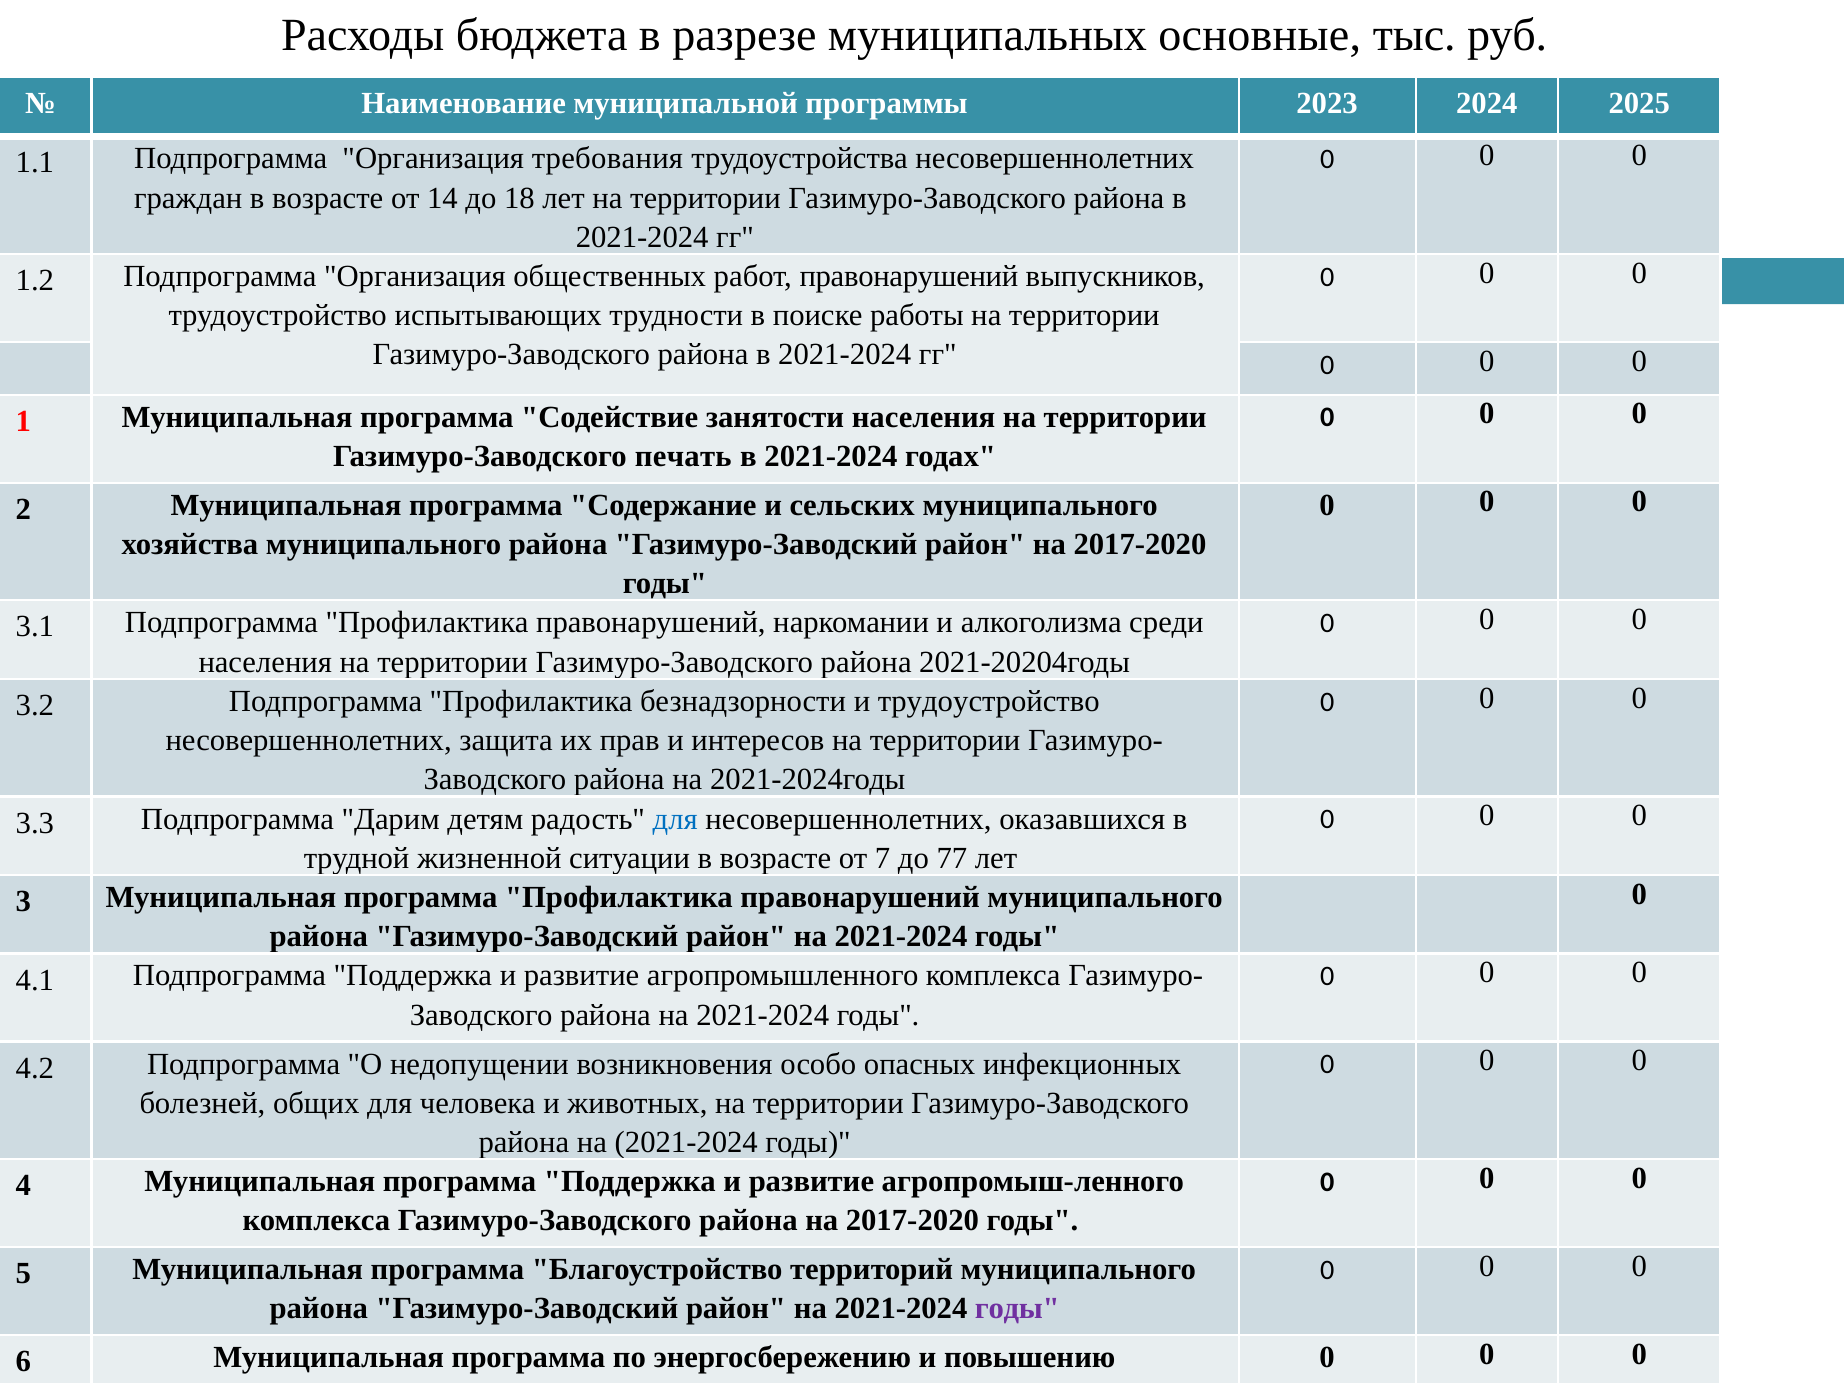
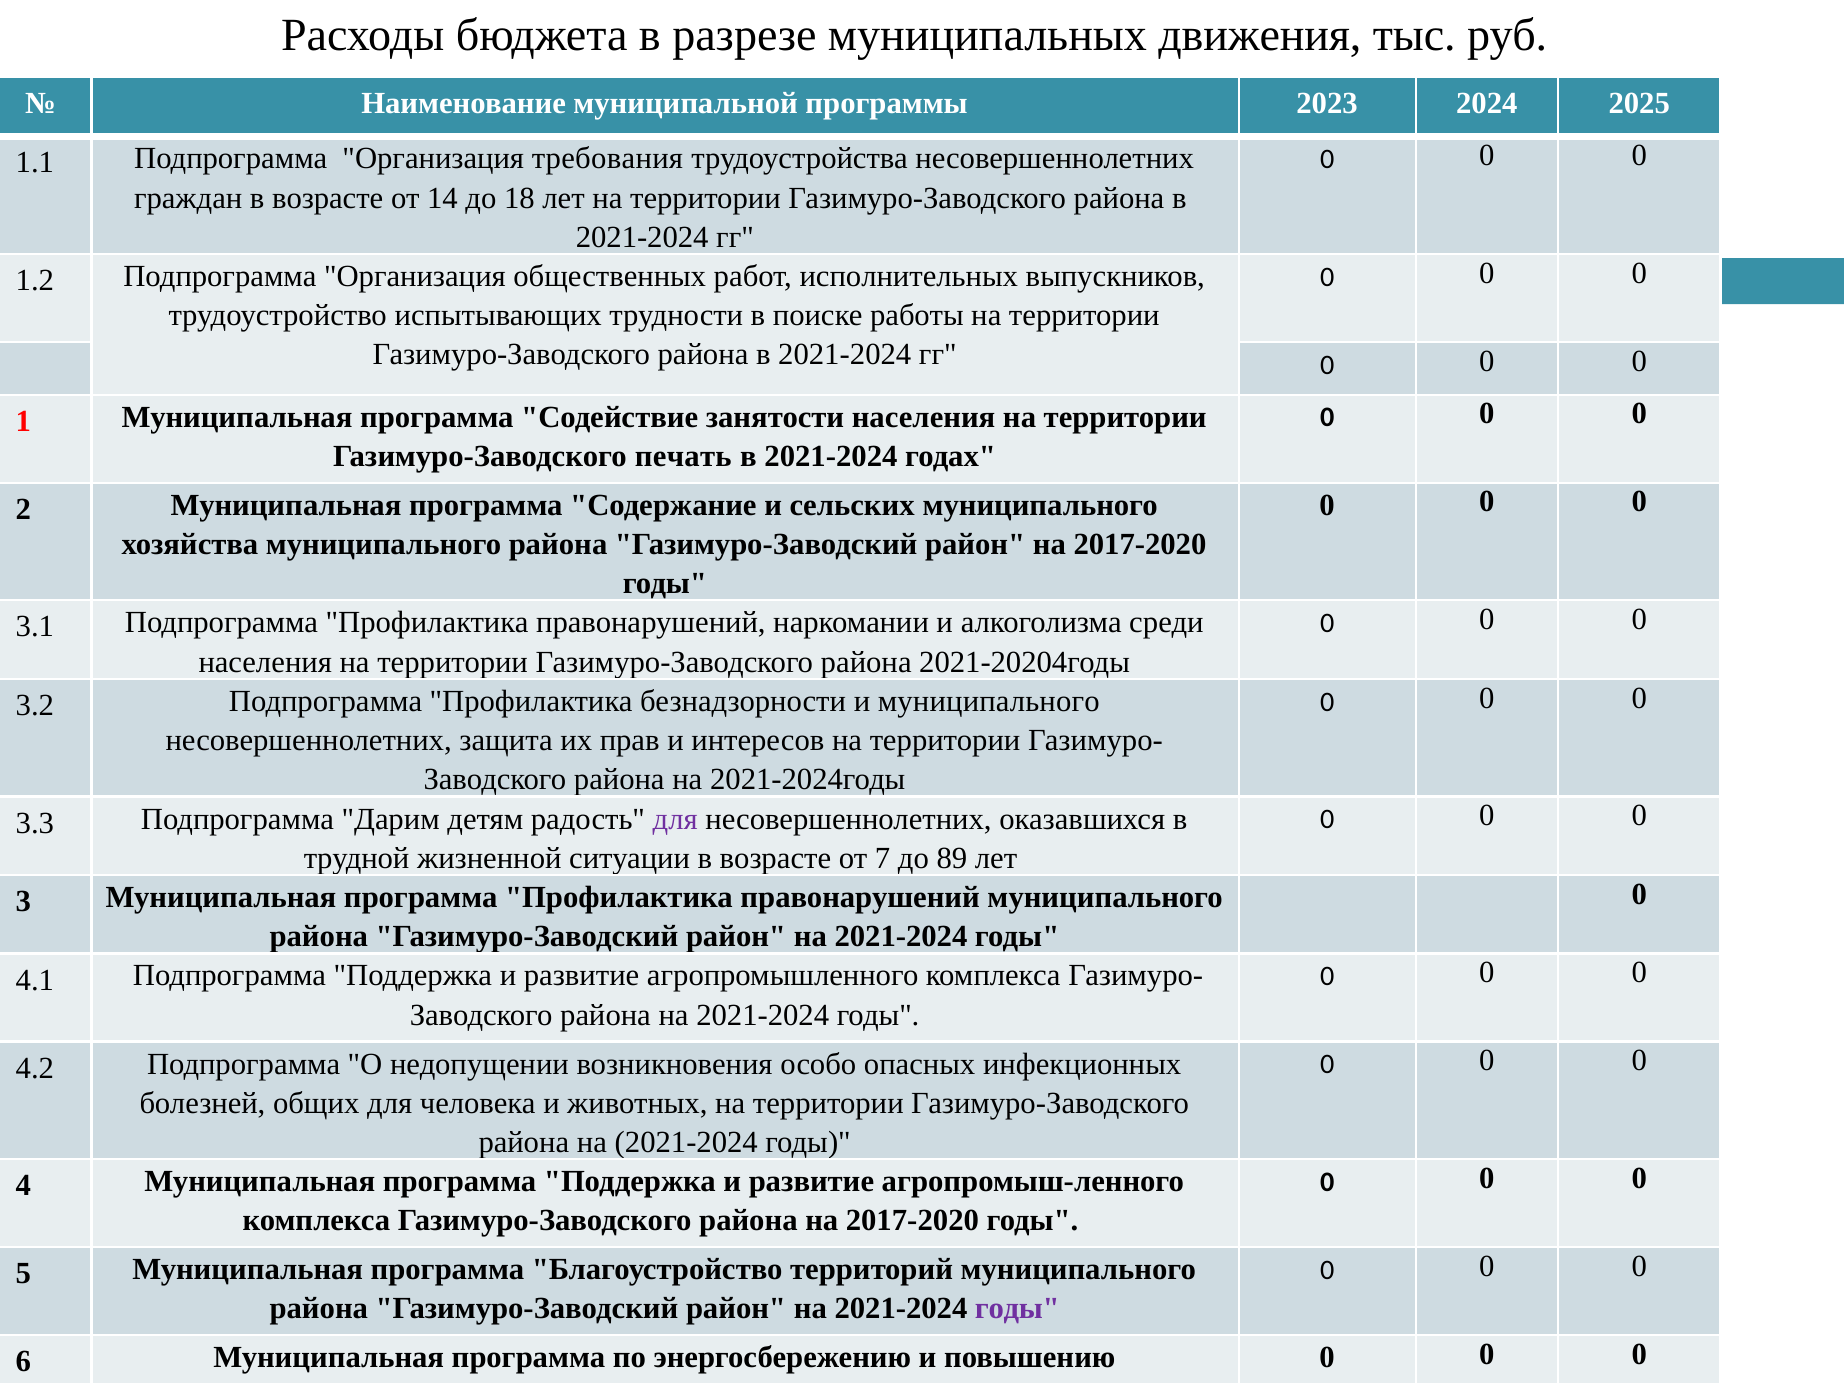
муниципальных основные: основные -> движения
работ правонарушений: правонарушений -> исполнительных
и трудоустройство: трудоустройство -> муниципального
для at (675, 819) colour: blue -> purple
77: 77 -> 89
